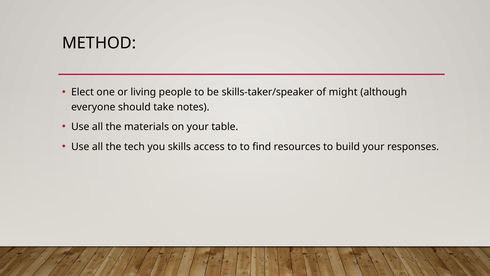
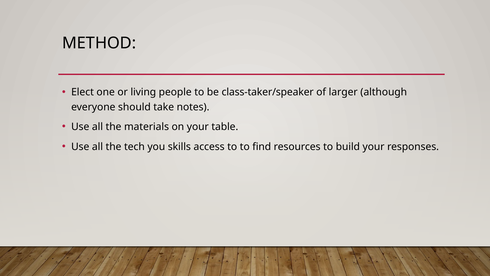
skills-taker/speaker: skills-taker/speaker -> class-taker/speaker
might: might -> larger
